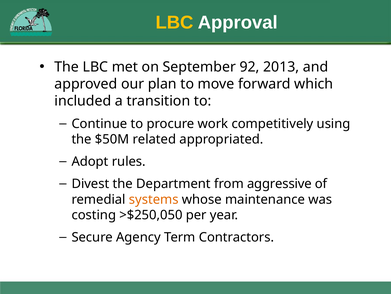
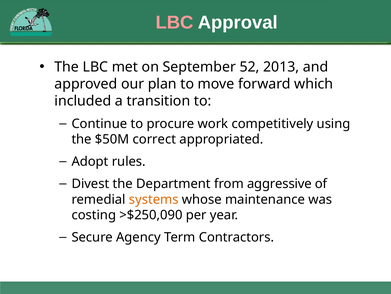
LBC at (174, 22) colour: yellow -> pink
92: 92 -> 52
related: related -> correct
>$250,050: >$250,050 -> >$250,090
